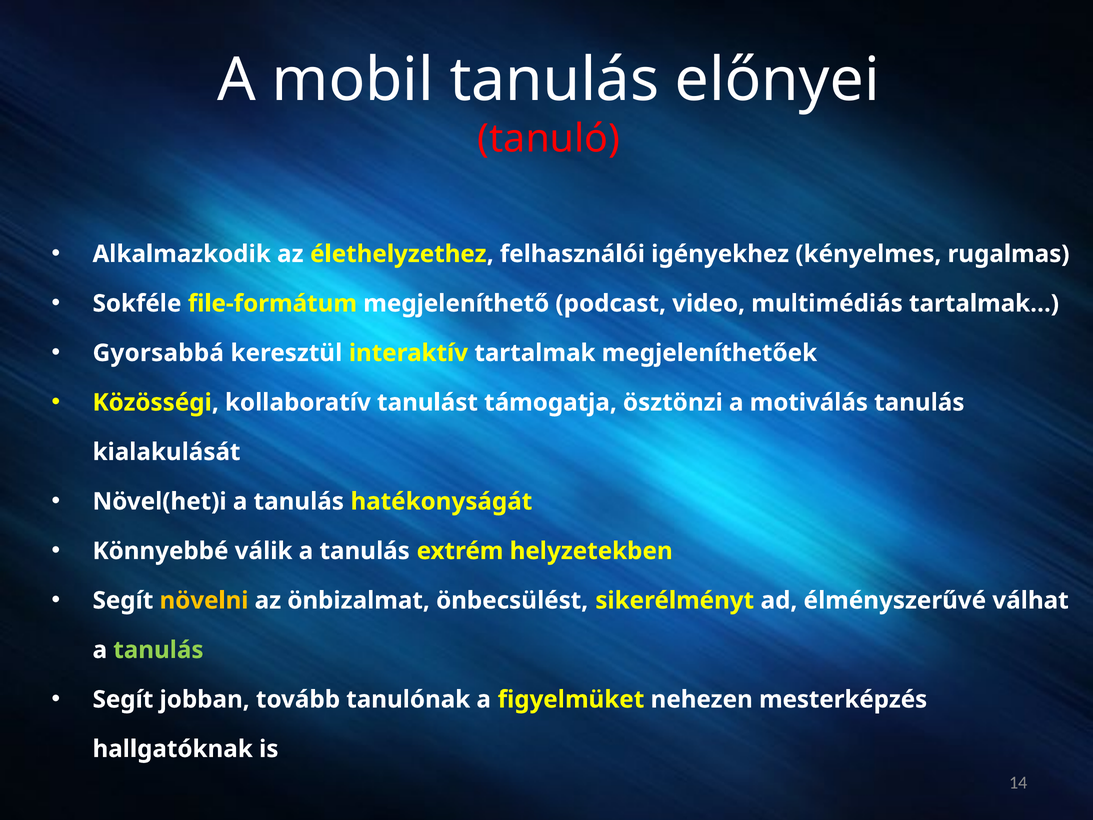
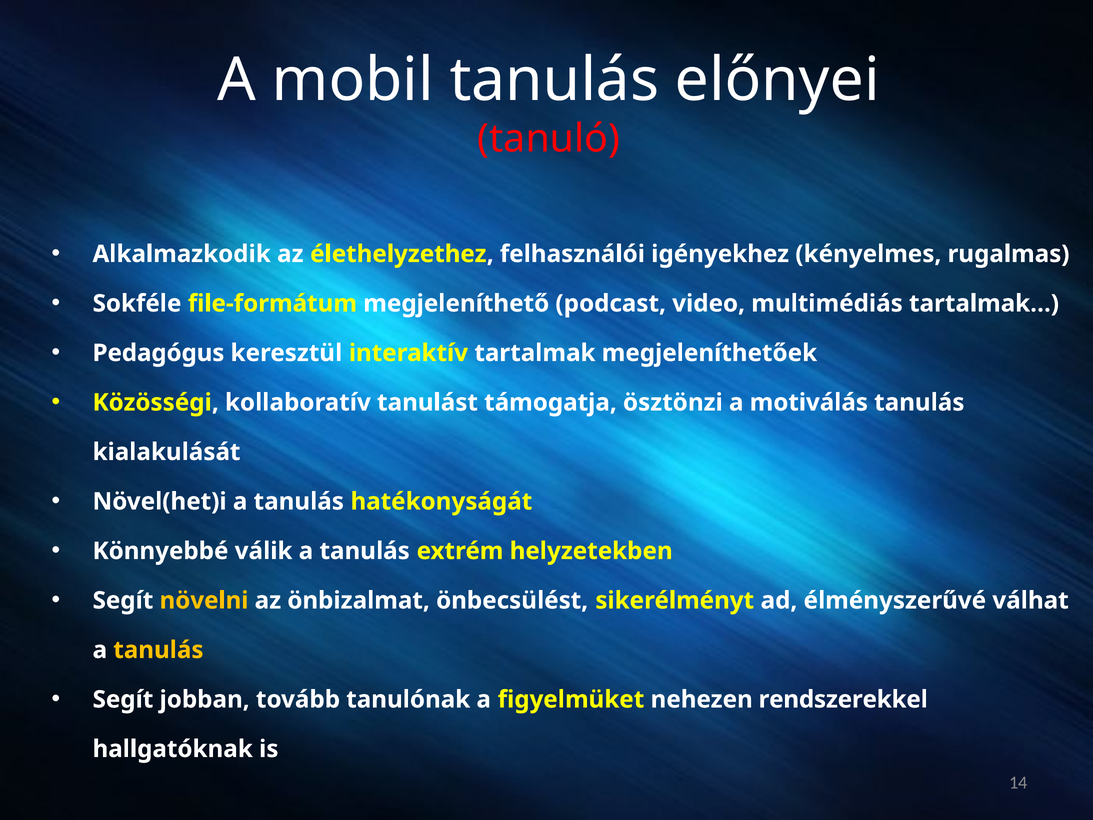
Gyorsabbá: Gyorsabbá -> Pedagógus
tanulás at (158, 650) colour: light green -> yellow
mesterképzés: mesterképzés -> rendszerekkel
